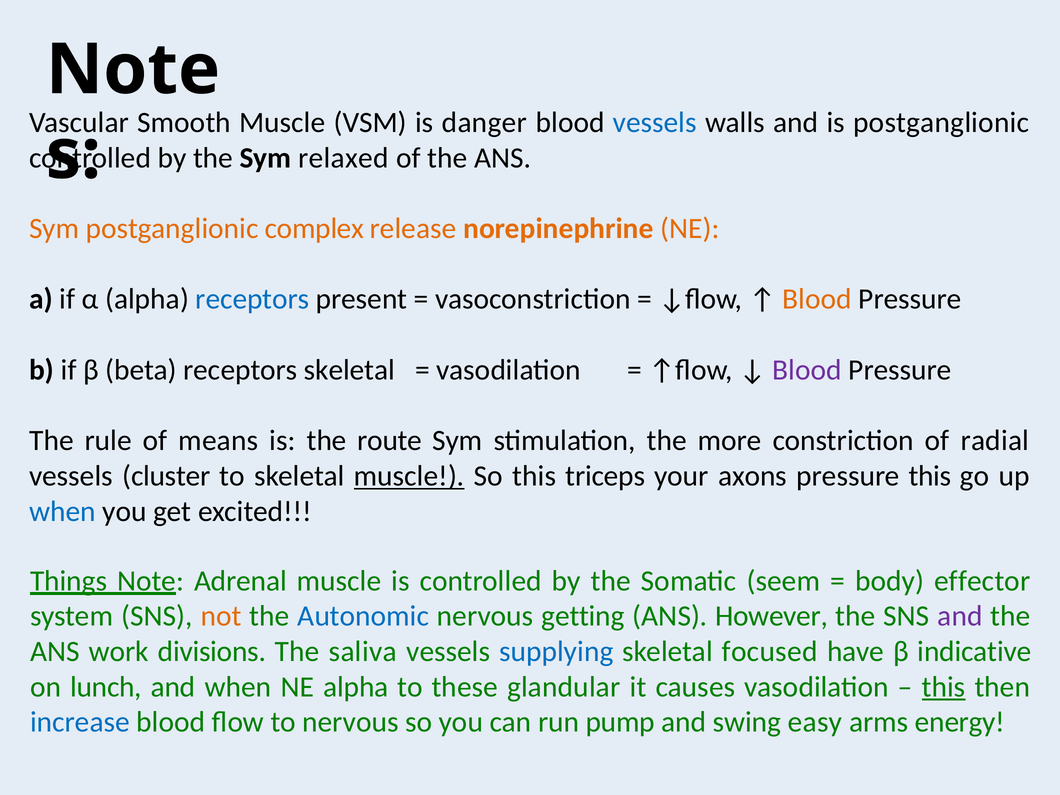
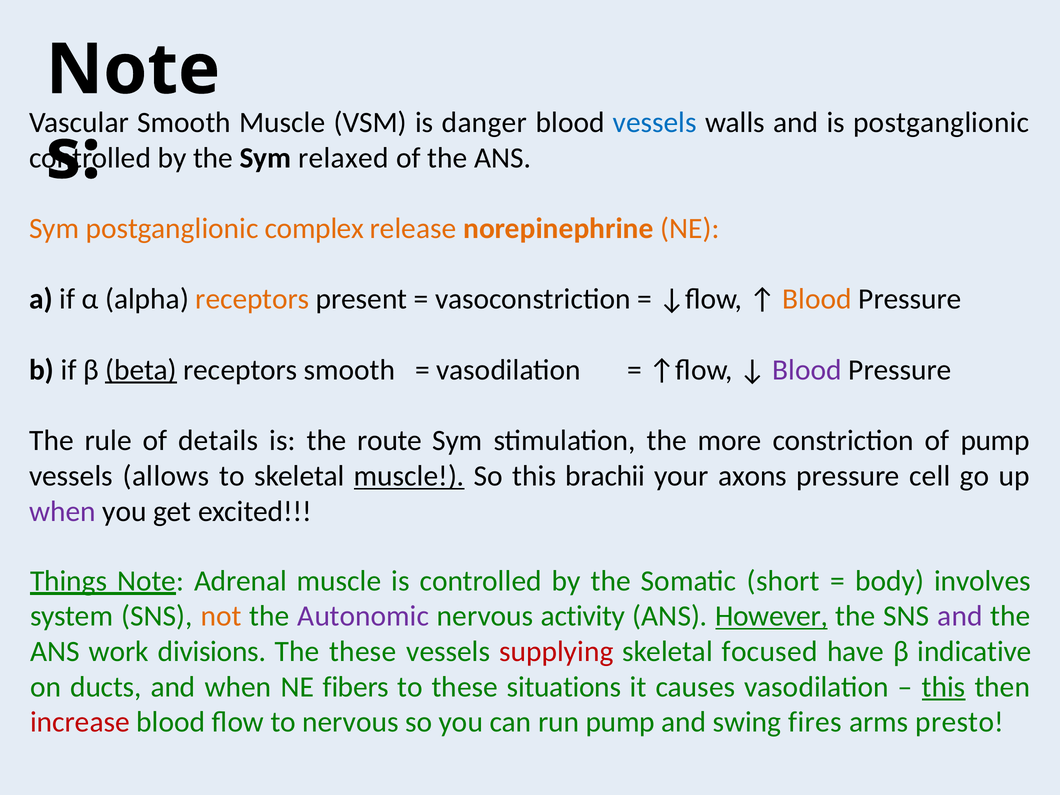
receptors at (252, 299) colour: blue -> orange
beta underline: none -> present
receptors skeletal: skeletal -> smooth
means: means -> details
of radial: radial -> pump
cluster: cluster -> allows
triceps: triceps -> brachii
pressure this: this -> cell
when at (63, 511) colour: blue -> purple
seem: seem -> short
effector: effector -> involves
Autonomic colour: blue -> purple
getting: getting -> activity
However underline: none -> present
The saliva: saliva -> these
supplying colour: blue -> red
lunch: lunch -> ducts
NE alpha: alpha -> fibers
glandular: glandular -> situations
increase colour: blue -> red
easy: easy -> fires
energy: energy -> presto
